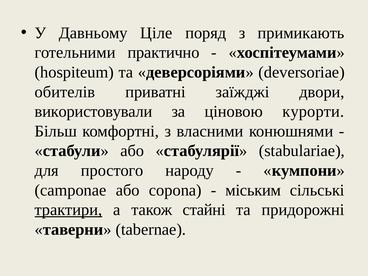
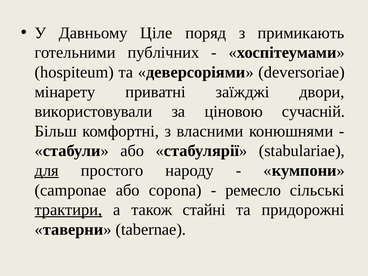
практично: практично -> публічних
обителів: обителів -> мінарету
курорти: курорти -> сучасній
для underline: none -> present
міським: міським -> ремесло
